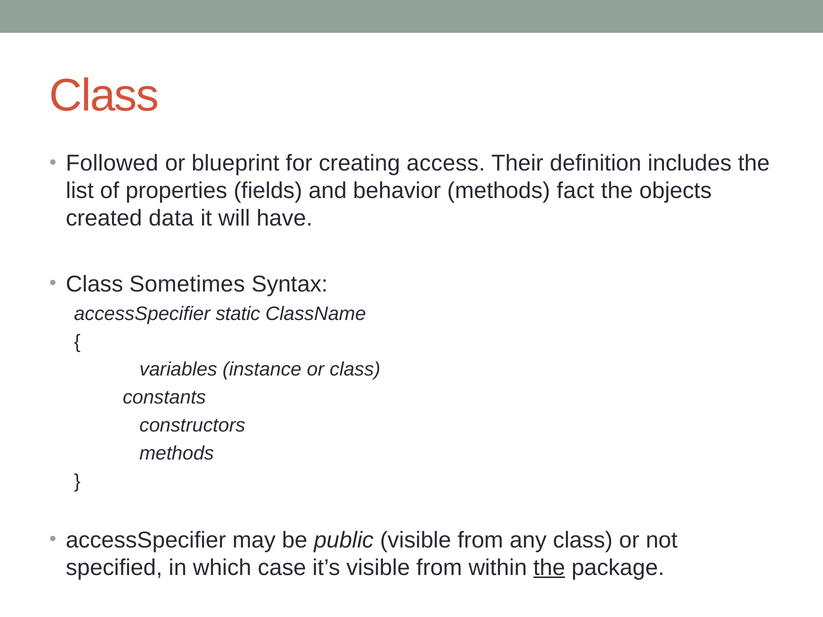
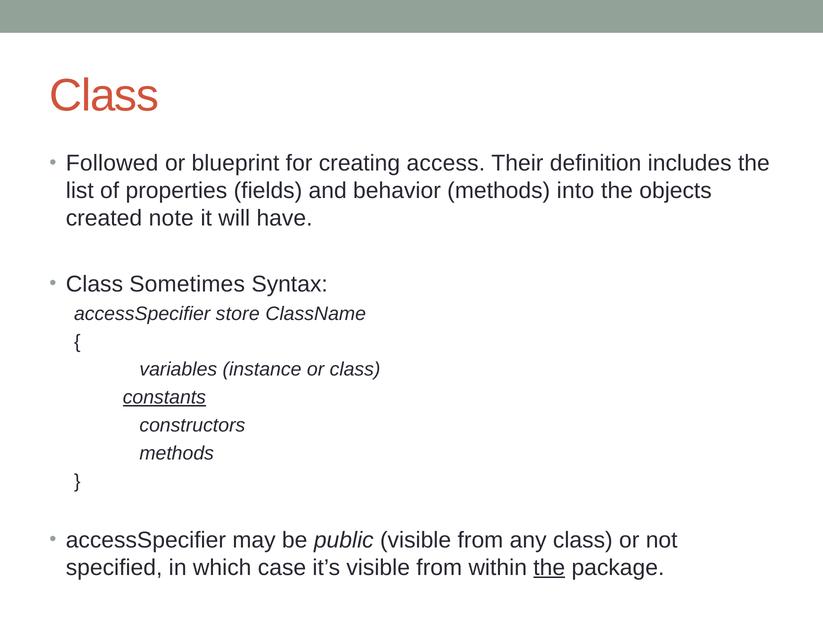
fact: fact -> into
data: data -> note
static: static -> store
constants underline: none -> present
